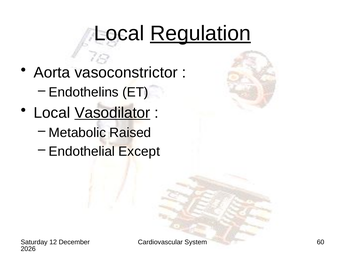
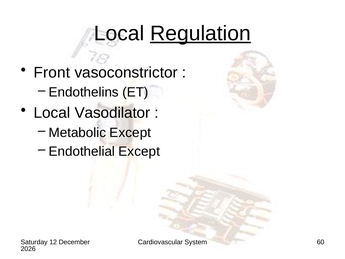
Aorta: Aorta -> Front
Vasodilator underline: present -> none
Metabolic Raised: Raised -> Except
